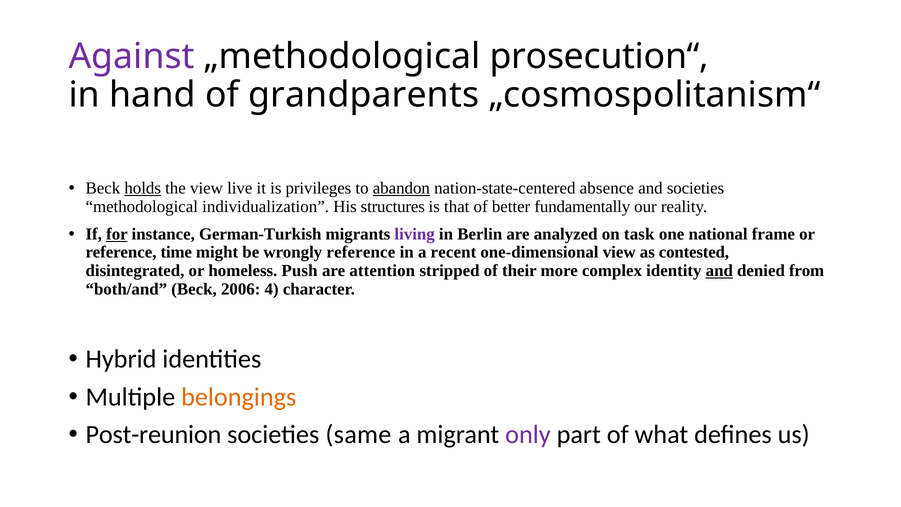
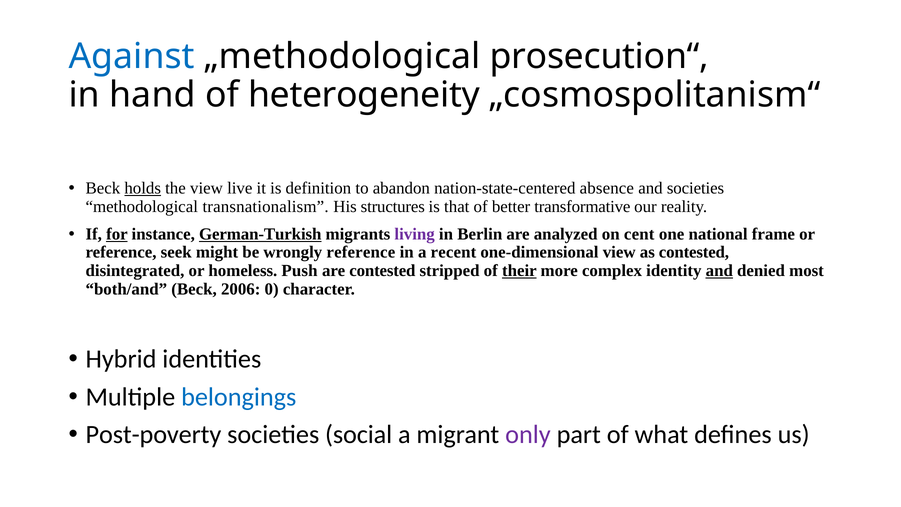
Against colour: purple -> blue
grandparents: grandparents -> heterogeneity
privileges: privileges -> definition
abandon underline: present -> none
individualization: individualization -> transnationalism
fundamentally: fundamentally -> transformative
German-Turkish underline: none -> present
task: task -> cent
time: time -> seek
are attention: attention -> contested
their underline: none -> present
from: from -> most
4: 4 -> 0
belongings colour: orange -> blue
Post-reunion: Post-reunion -> Post-poverty
same: same -> social
